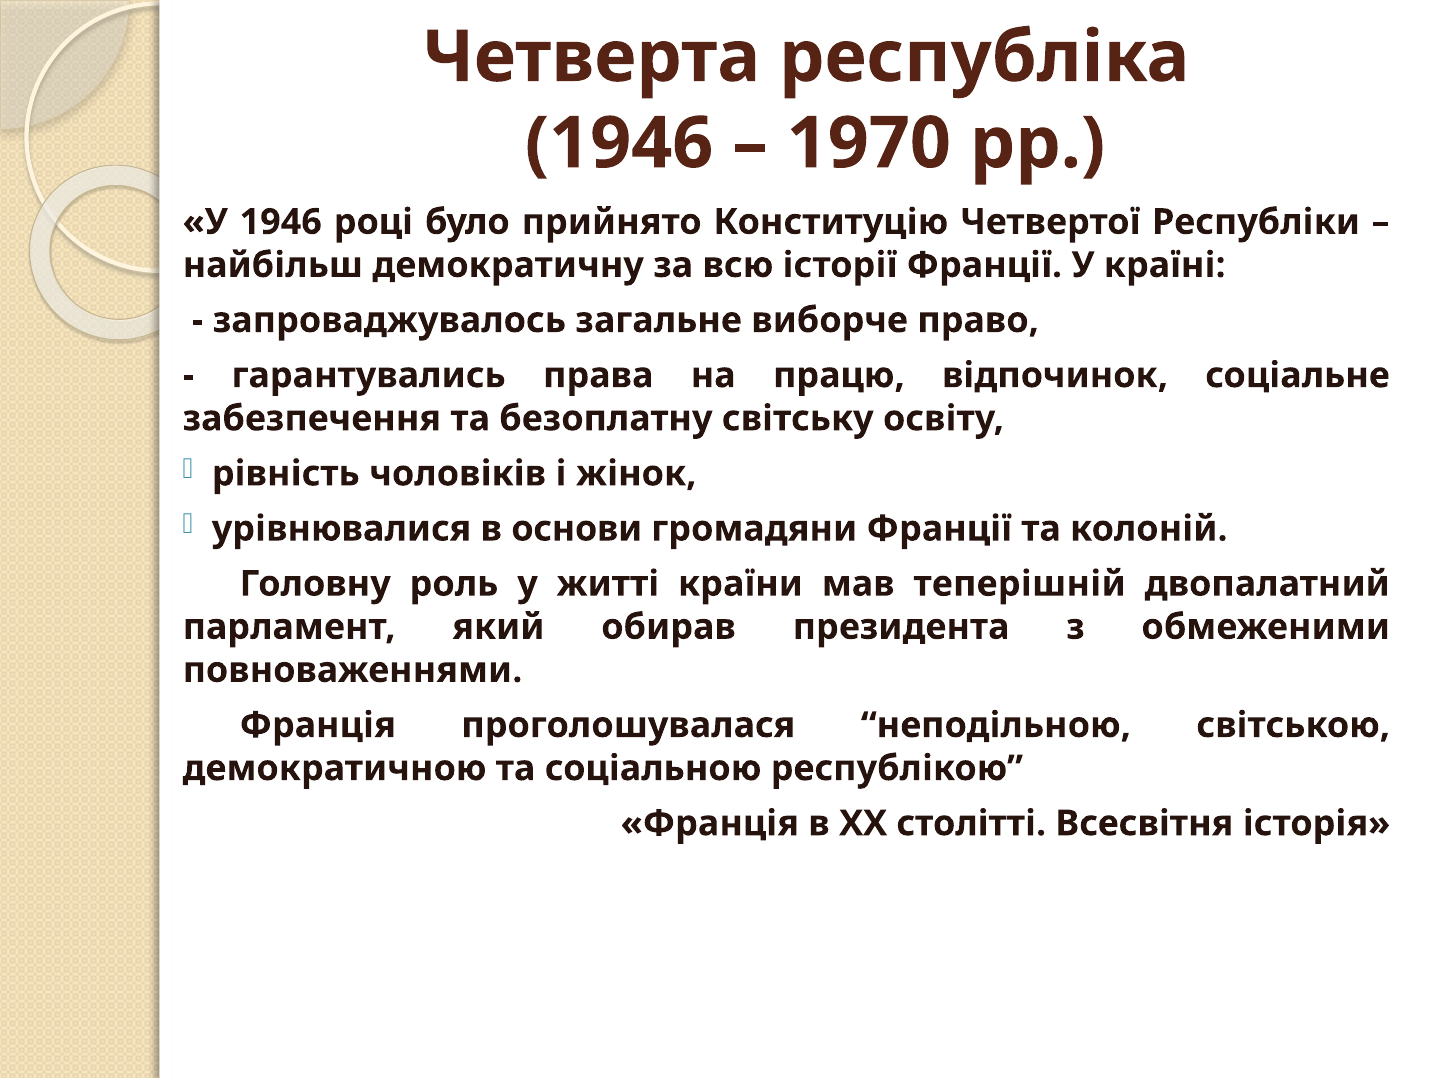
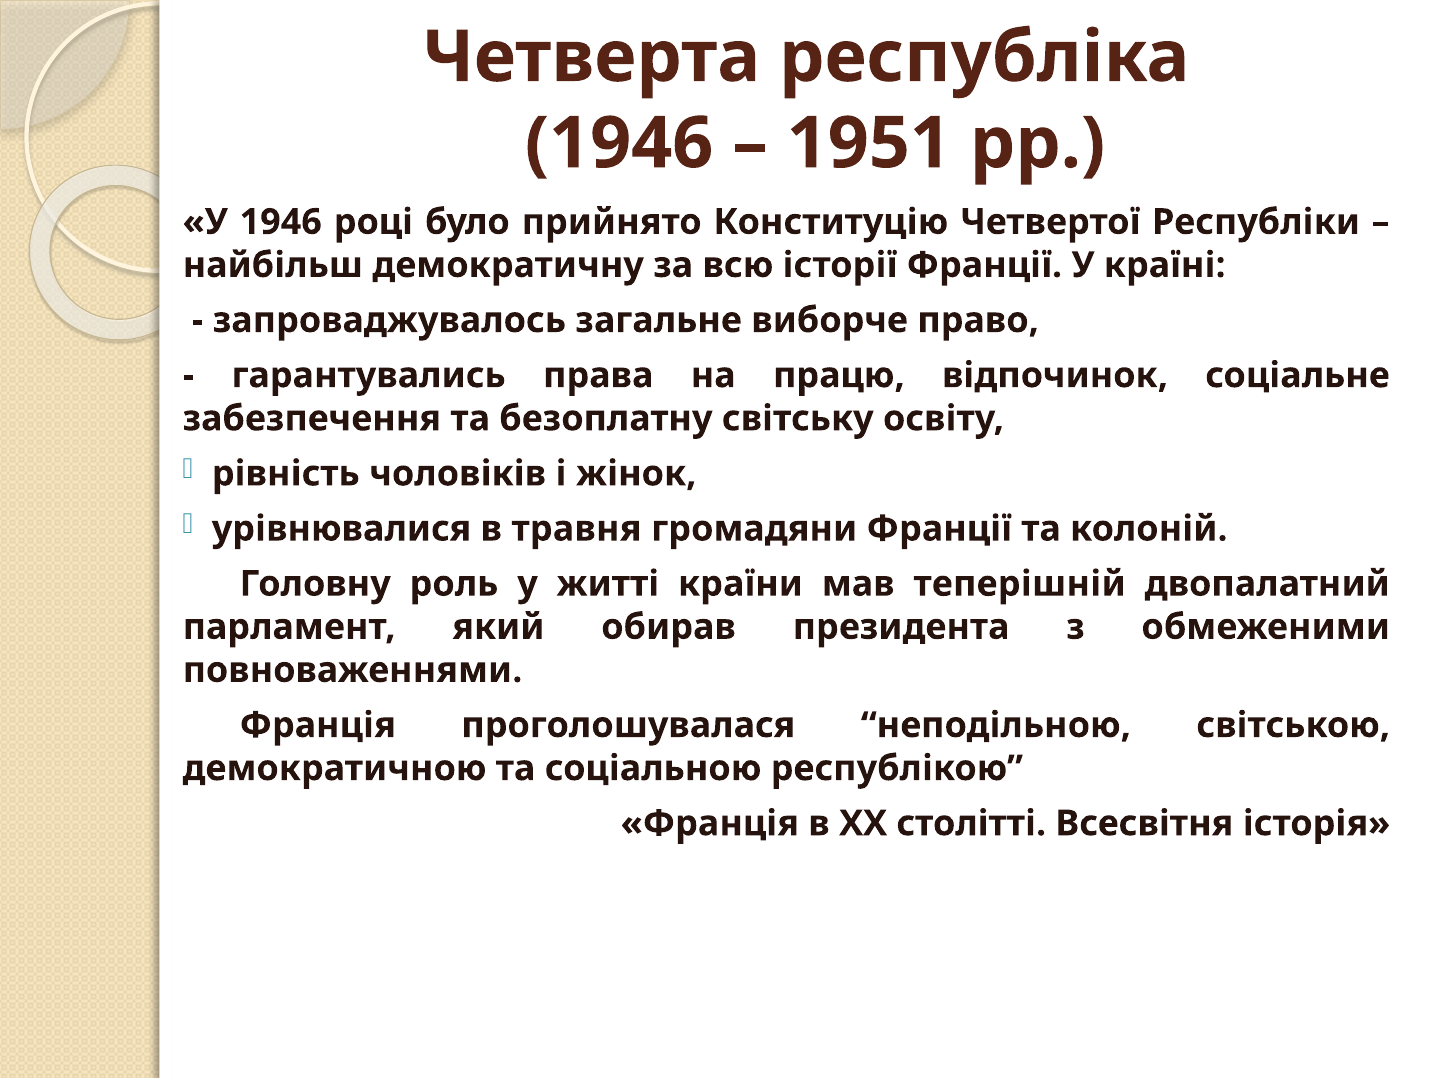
1970: 1970 -> 1951
основи: основи -> травня
